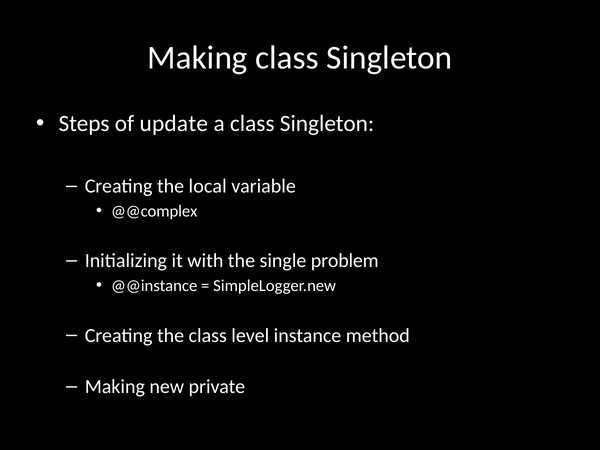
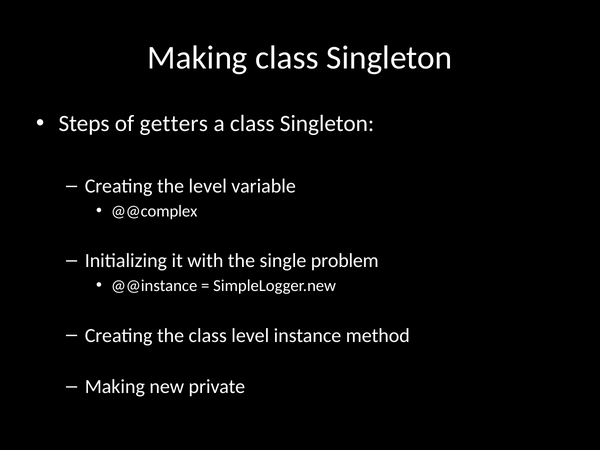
update: update -> getters
the local: local -> level
